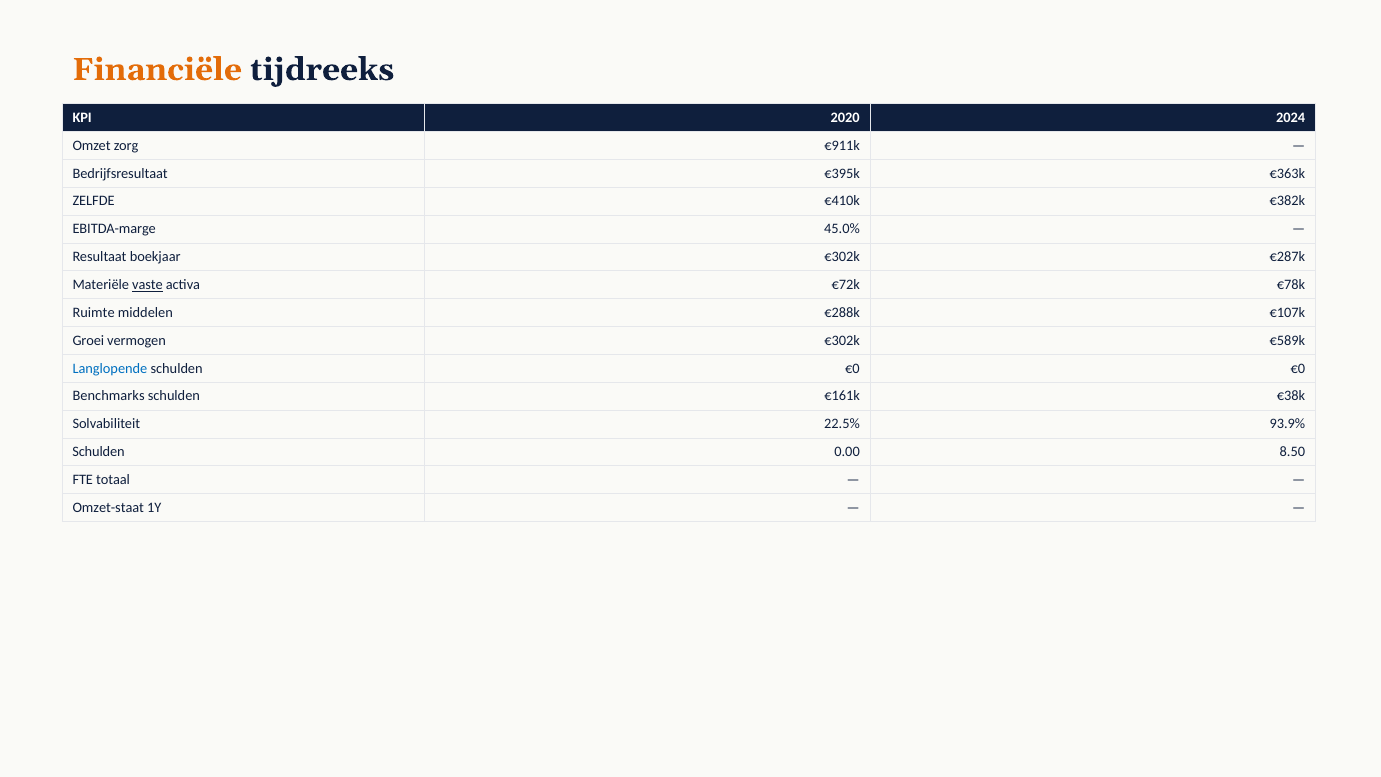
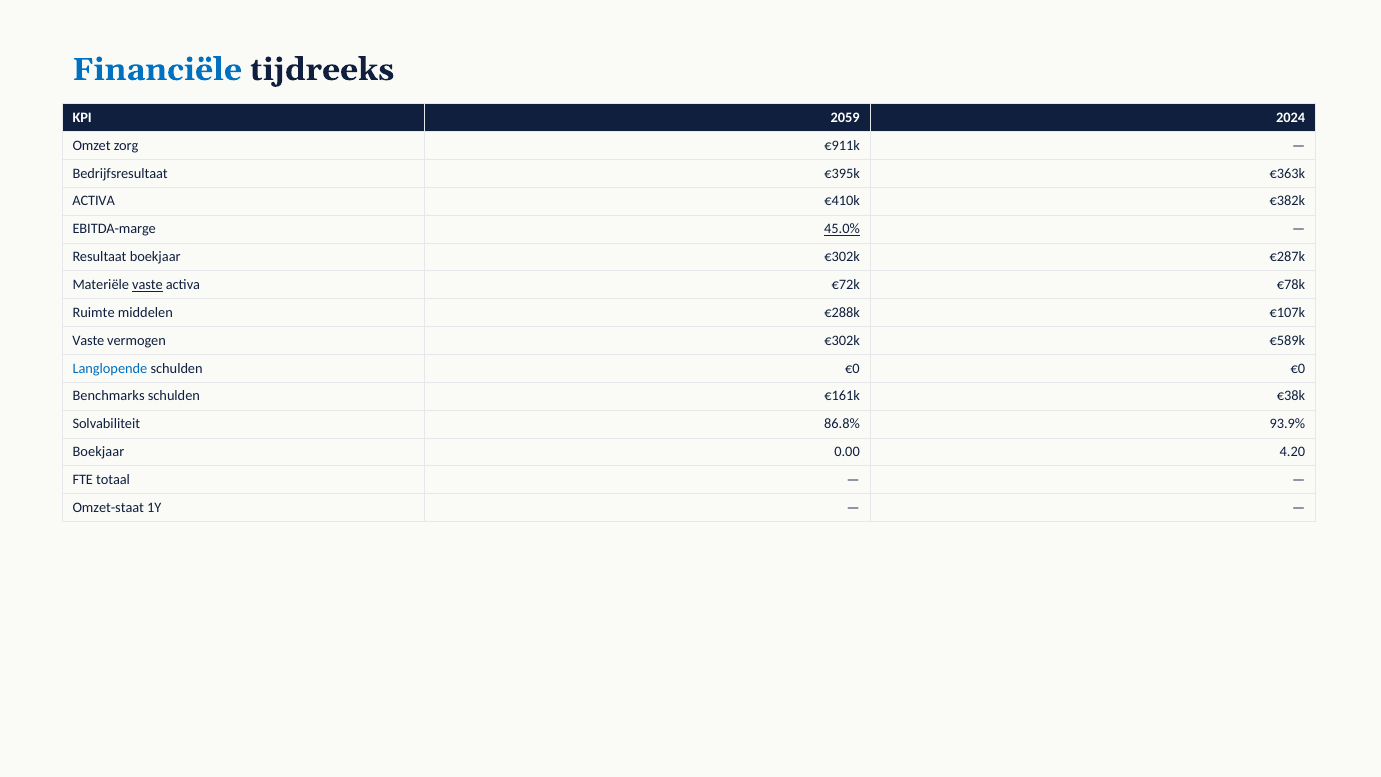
Financiële colour: orange -> blue
2020: 2020 -> 2059
ZELFDE at (94, 201): ZELFDE -> ACTIVA
45.0% underline: none -> present
Groei at (88, 340): Groei -> Vaste
22.5%: 22.5% -> 86.8%
Schulden at (99, 452): Schulden -> Boekjaar
8.50: 8.50 -> 4.20
